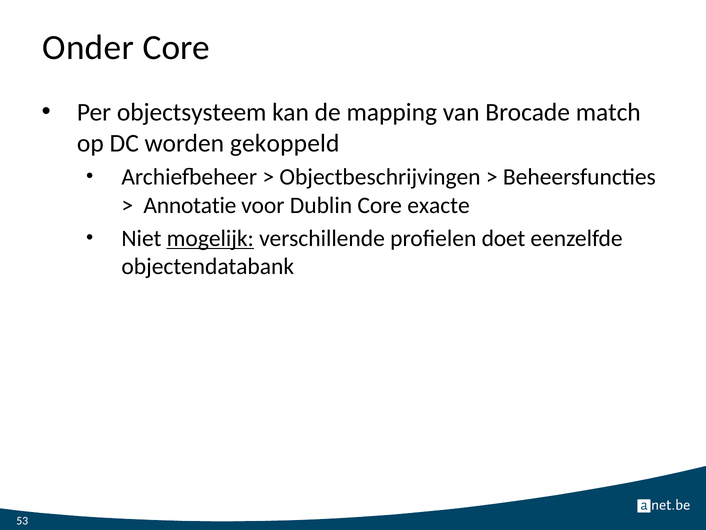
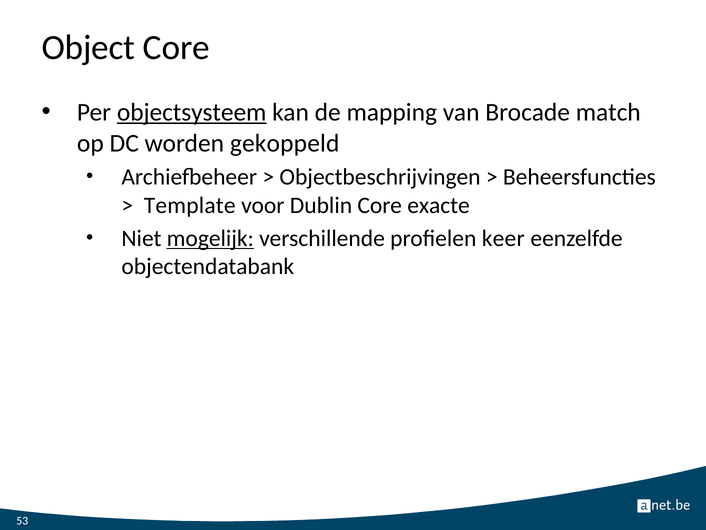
Onder: Onder -> Object
objectsysteem underline: none -> present
Annotatie: Annotatie -> Template
doet: doet -> keer
